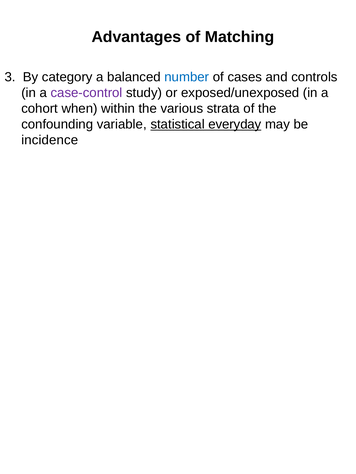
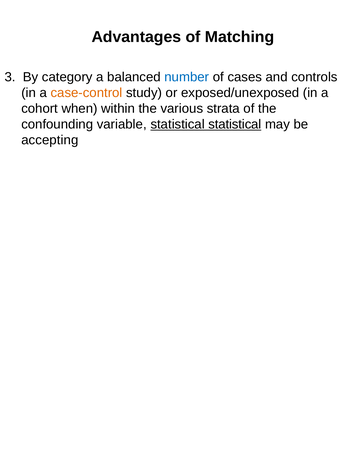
case-control colour: purple -> orange
statistical everyday: everyday -> statistical
incidence: incidence -> accepting
